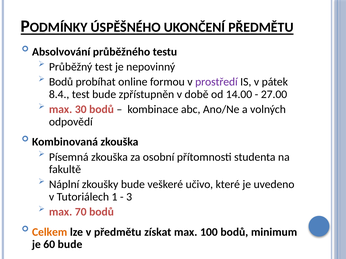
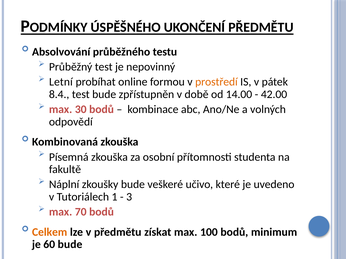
Bodů at (61, 82): Bodů -> Letní
prostředí colour: purple -> orange
27.00: 27.00 -> 42.00
